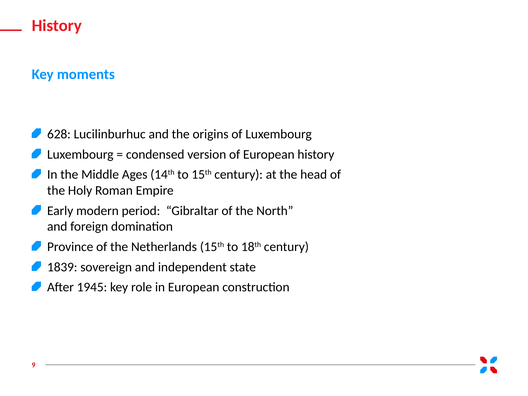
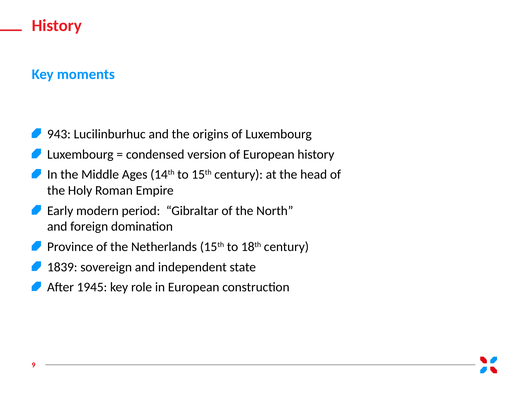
628: 628 -> 943
